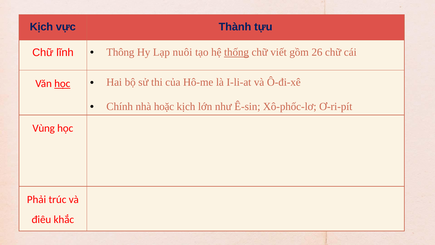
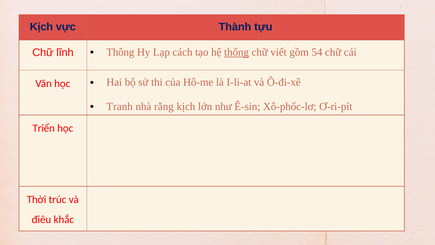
nuôi: nuôi -> cách
26: 26 -> 54
học at (62, 84) underline: present -> none
Chính: Chính -> Tranh
hoặc: hoặc -> rằng
Vùng: Vùng -> Triển
Phải: Phải -> Thời
